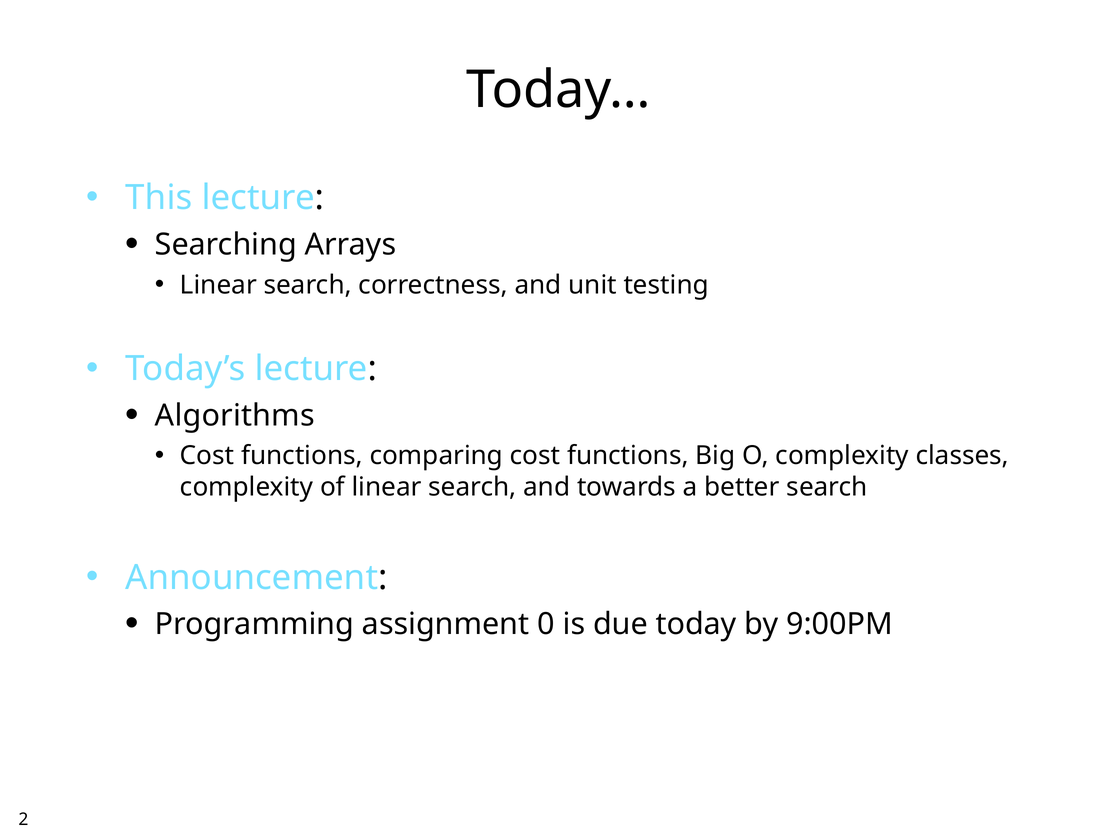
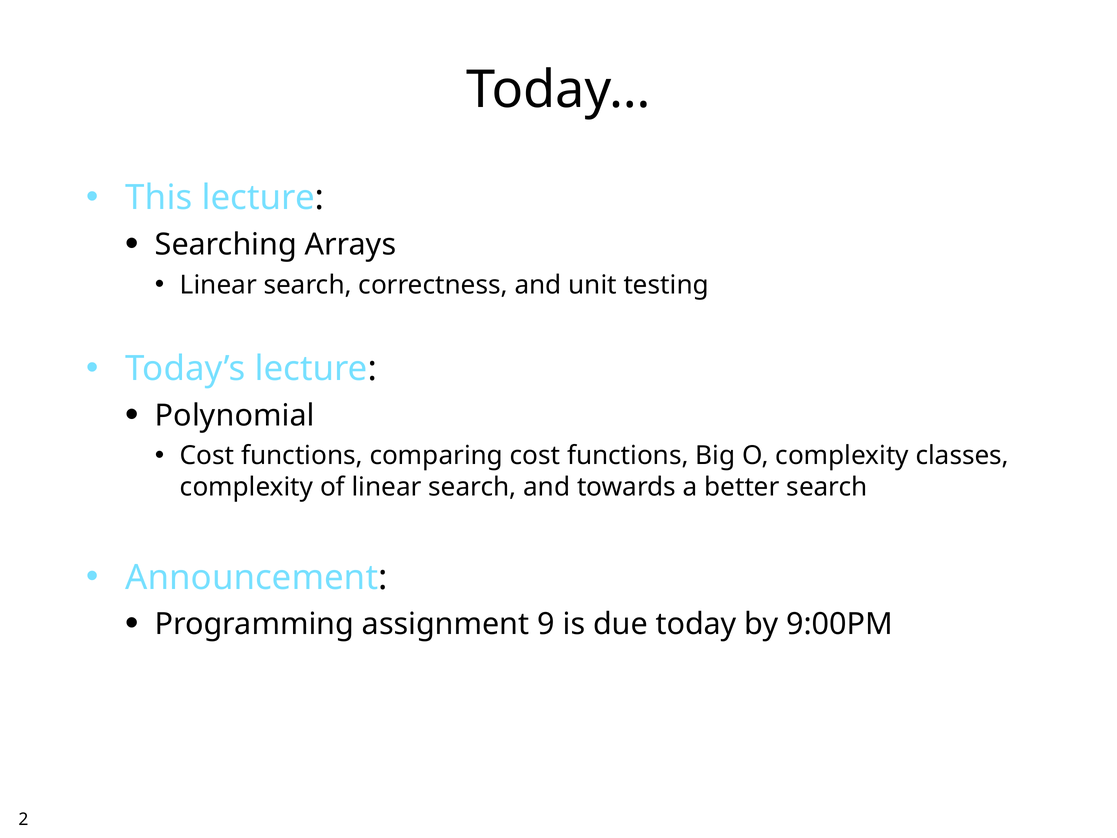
Algorithms: Algorithms -> Polynomial
0: 0 -> 9
